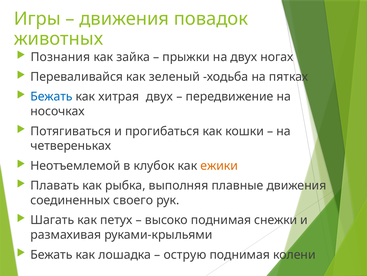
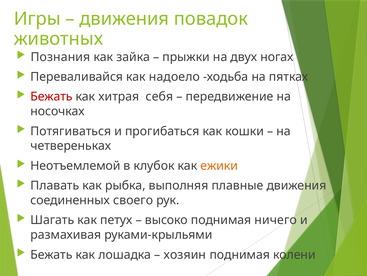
зеленый: зеленый -> надоело
Бежать at (52, 96) colour: blue -> red
хитрая двух: двух -> себя
снежки: снежки -> ничего
острую: острую -> хозяин
